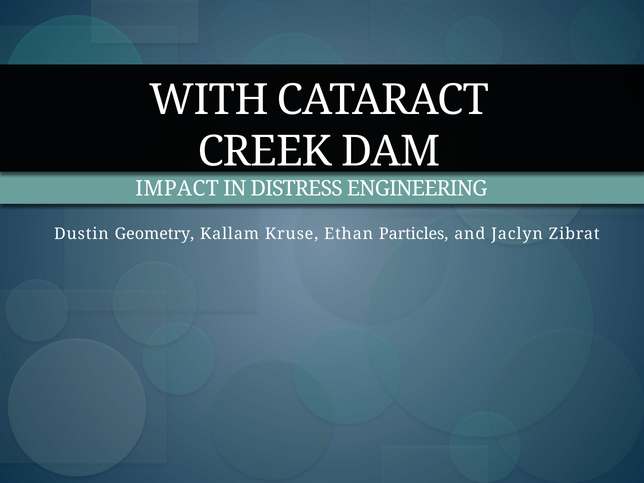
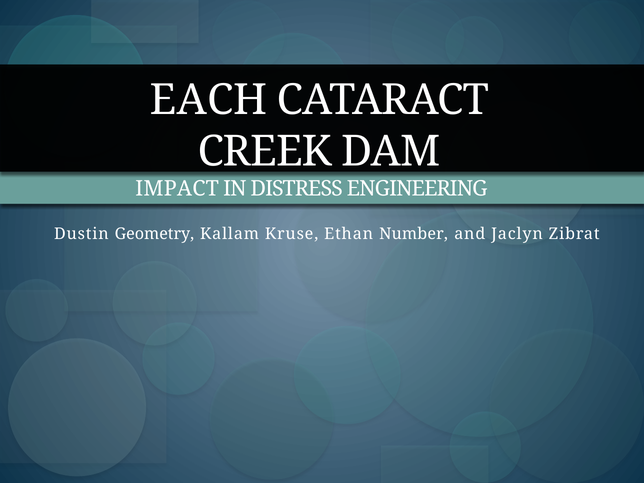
WITH: WITH -> EACH
Particles: Particles -> Number
